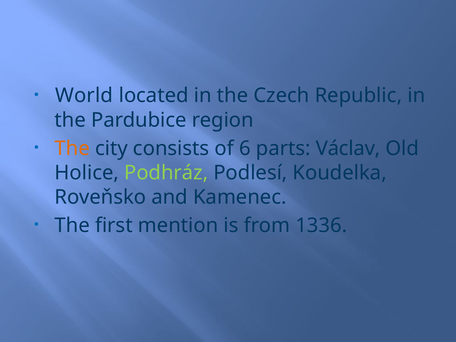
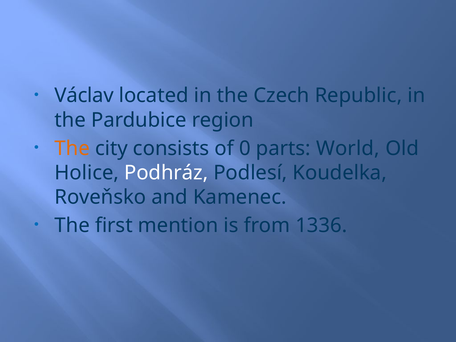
World: World -> Václav
6: 6 -> 0
Václav: Václav -> World
Podhráz colour: light green -> white
